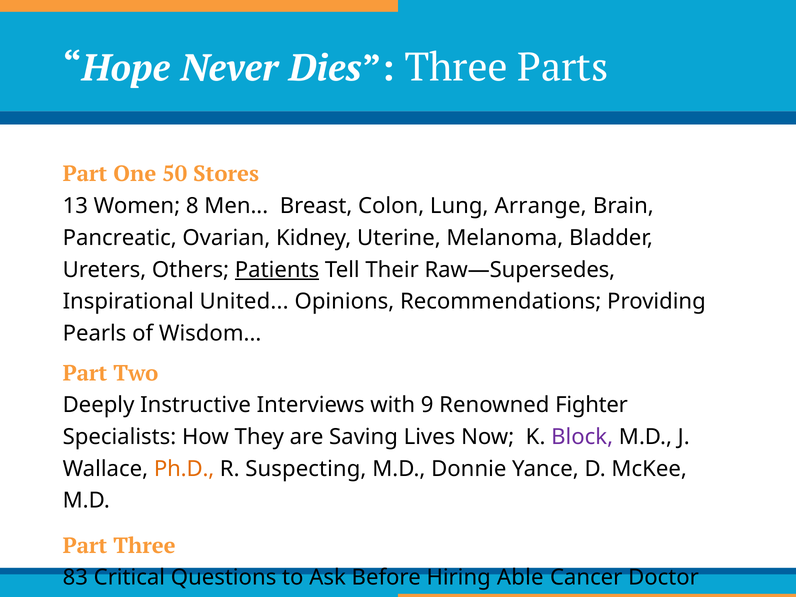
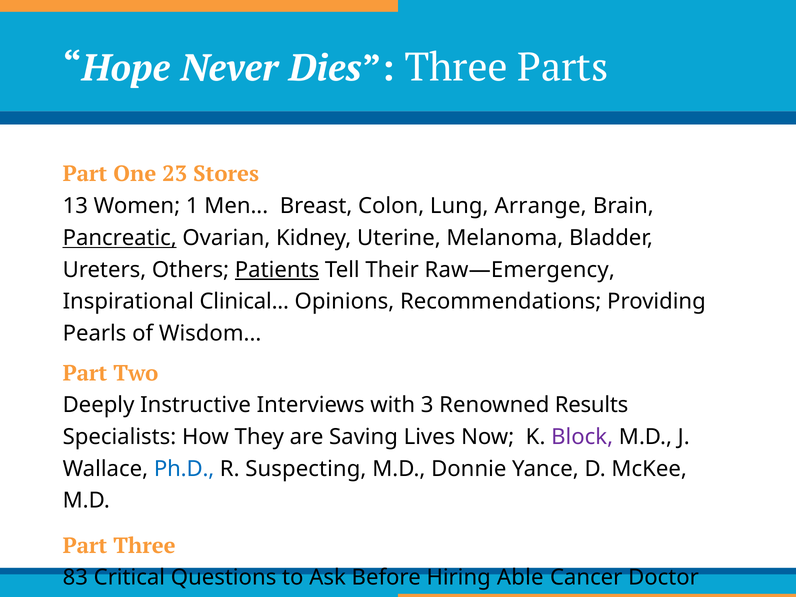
50: 50 -> 23
8: 8 -> 1
Pancreatic underline: none -> present
Raw—Supersedes: Raw—Supersedes -> Raw—Emergency
United: United -> Clinical
9: 9 -> 3
Fighter: Fighter -> Results
Ph.D colour: orange -> blue
